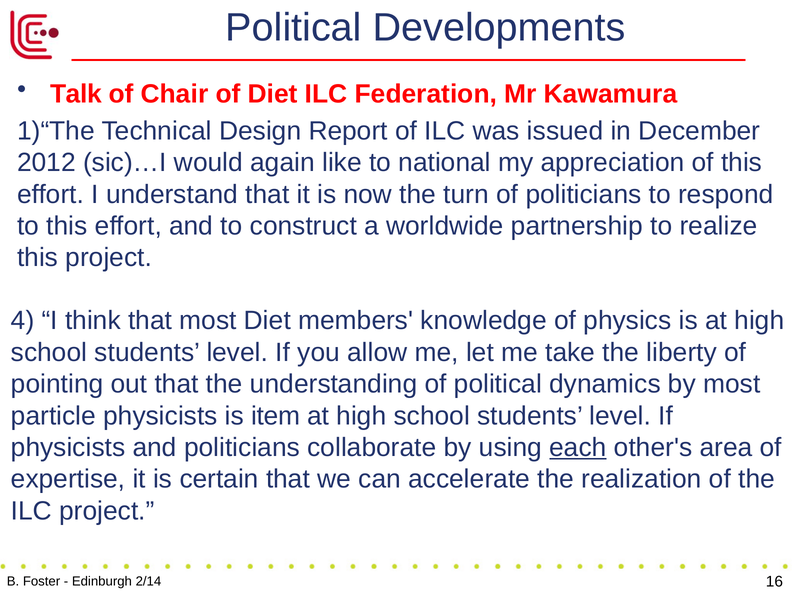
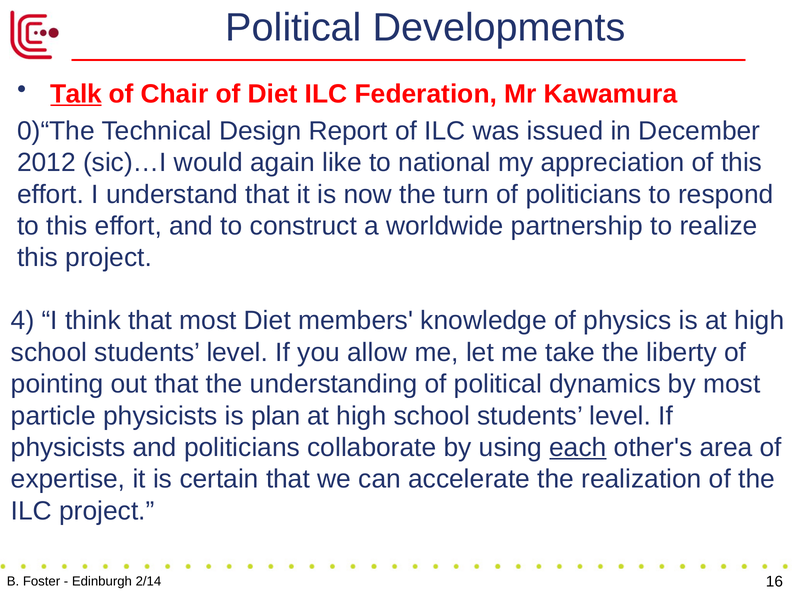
Talk underline: none -> present
1)“The: 1)“The -> 0)“The
item: item -> plan
